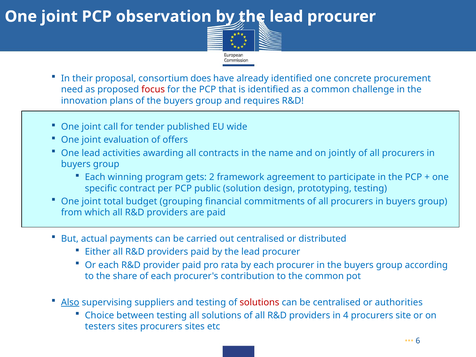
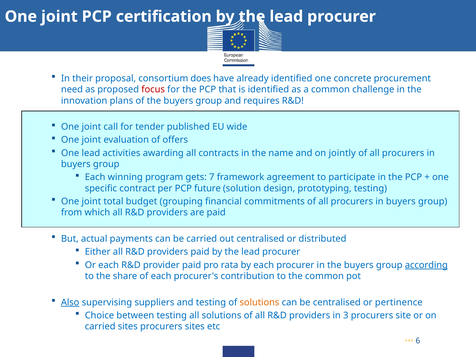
observation: observation -> certification
2: 2 -> 7
public: public -> future
according underline: none -> present
solutions at (259, 302) colour: red -> orange
authorities: authorities -> pertinence
4: 4 -> 3
testers at (100, 326): testers -> carried
